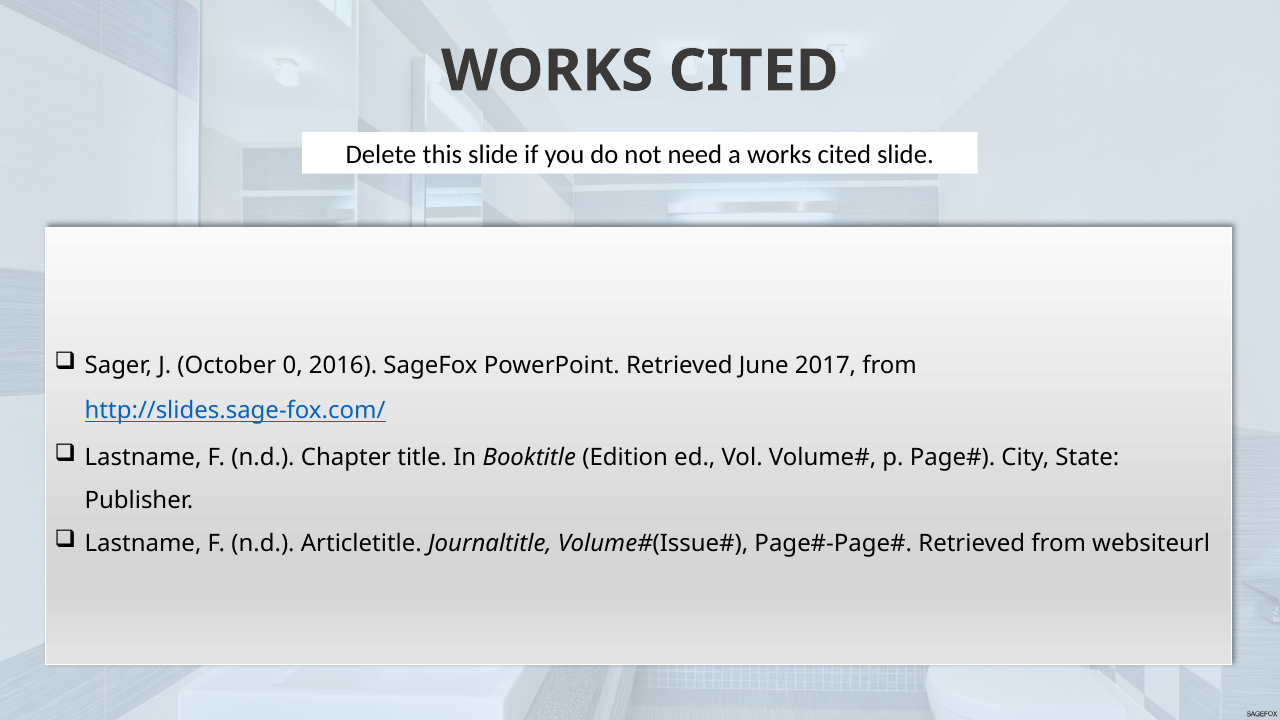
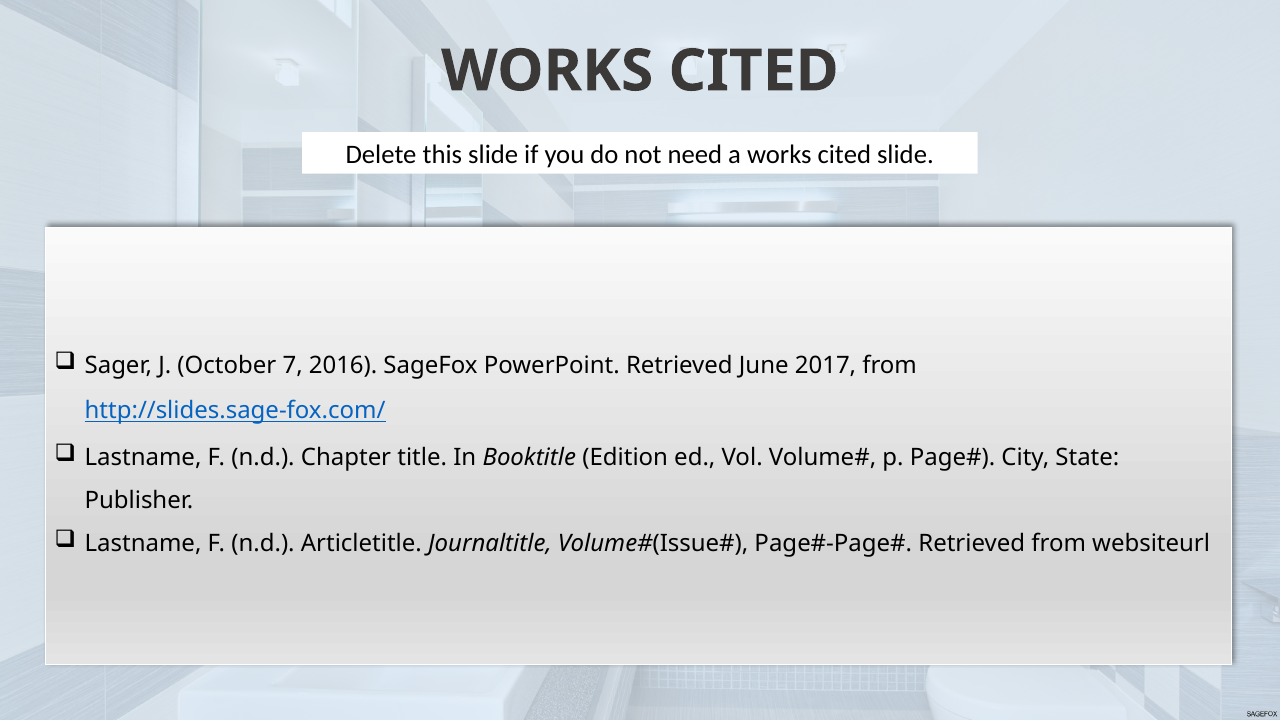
0: 0 -> 7
